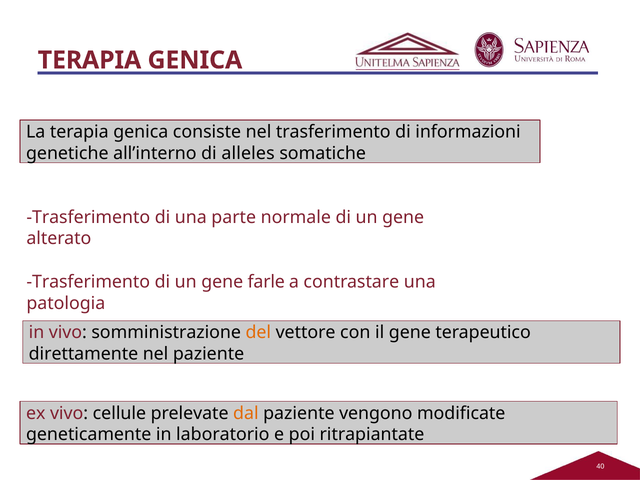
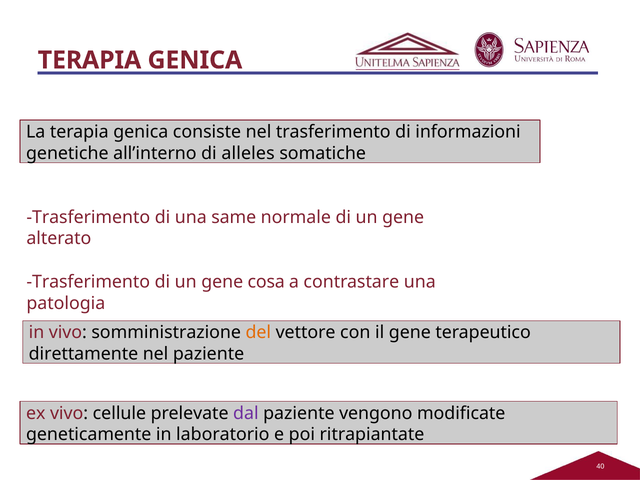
parte: parte -> same
farle: farle -> cosa
dal colour: orange -> purple
